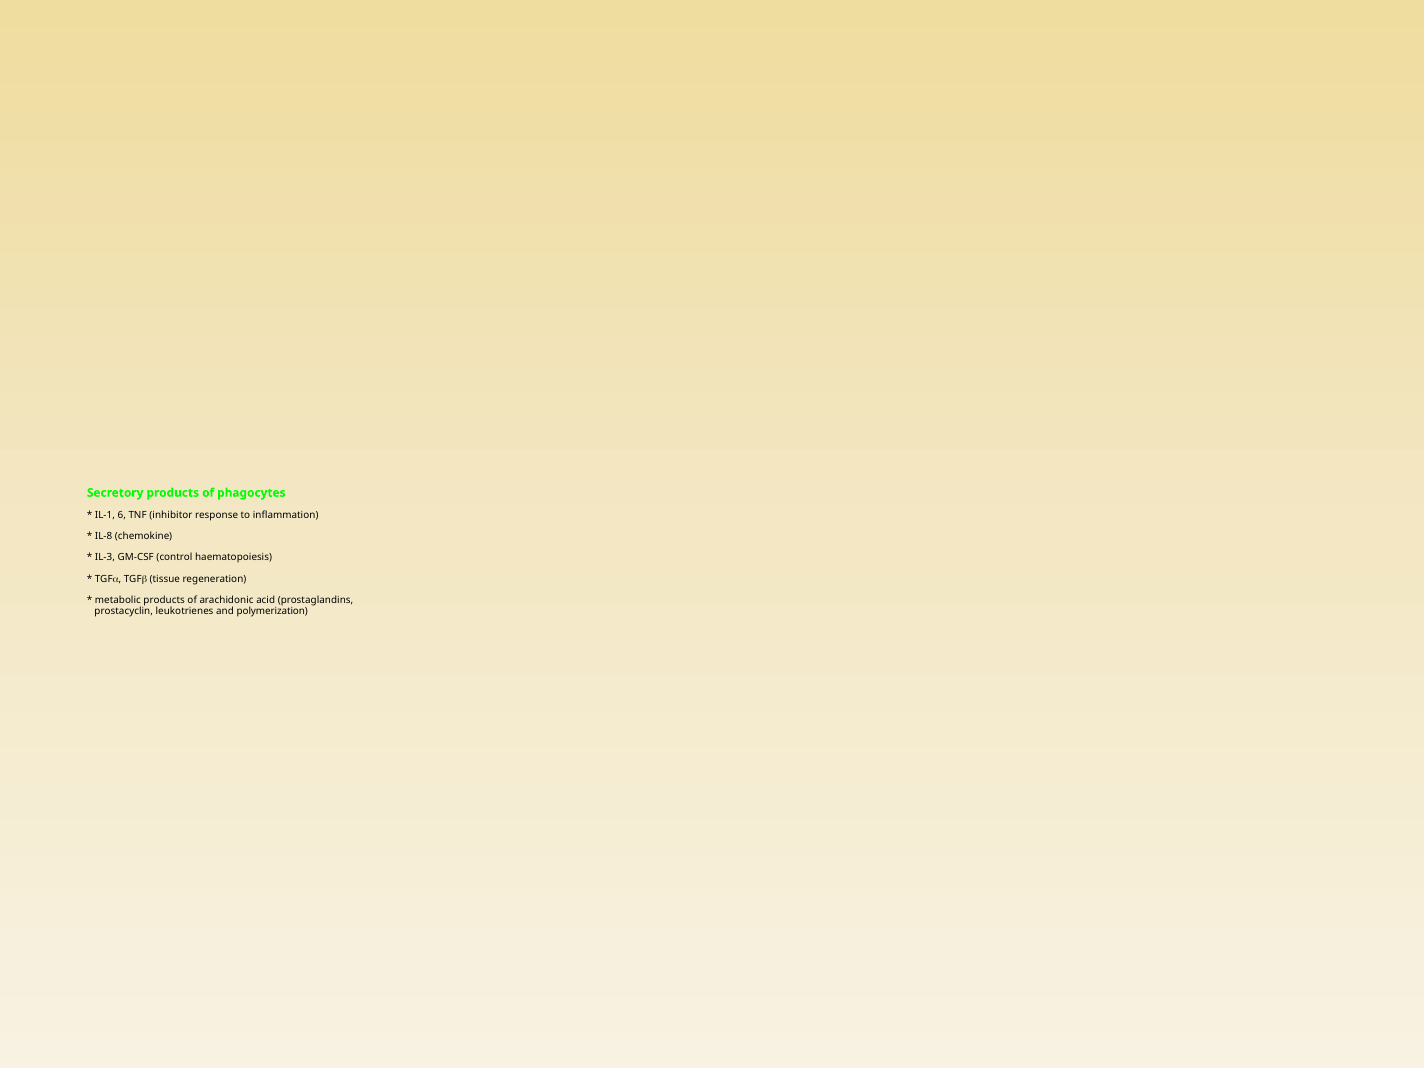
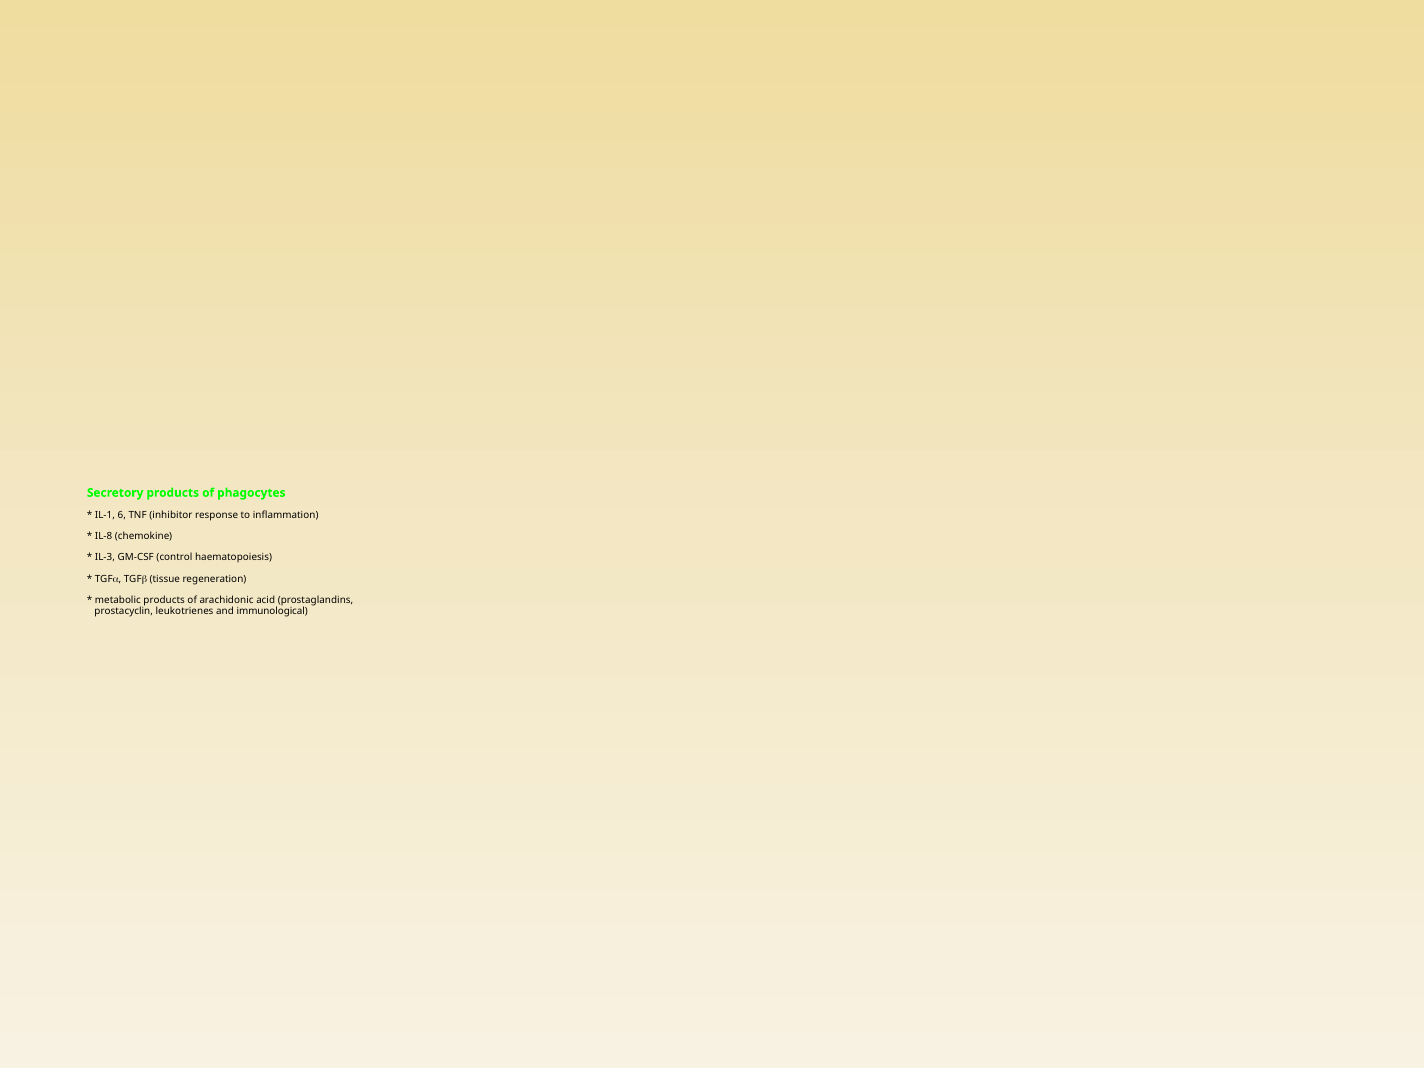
polymerization: polymerization -> immunological
